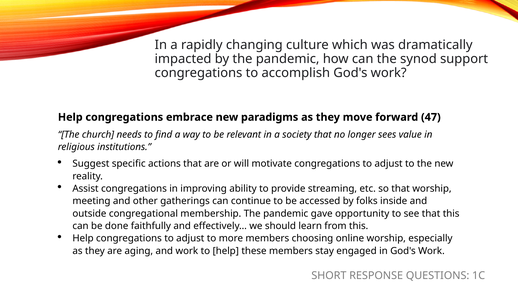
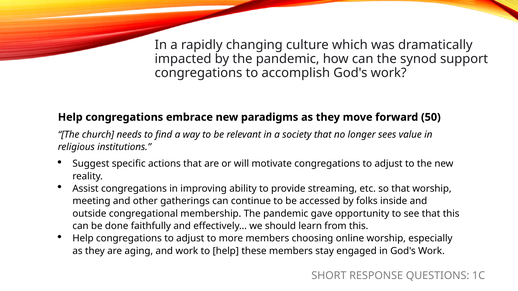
47: 47 -> 50
